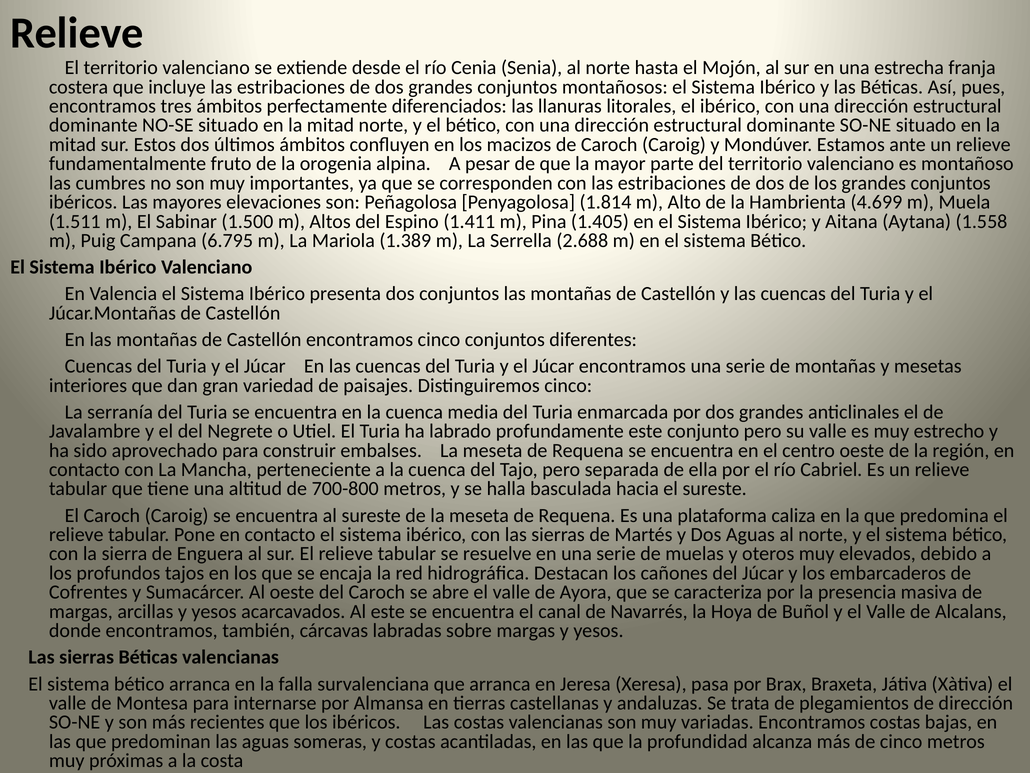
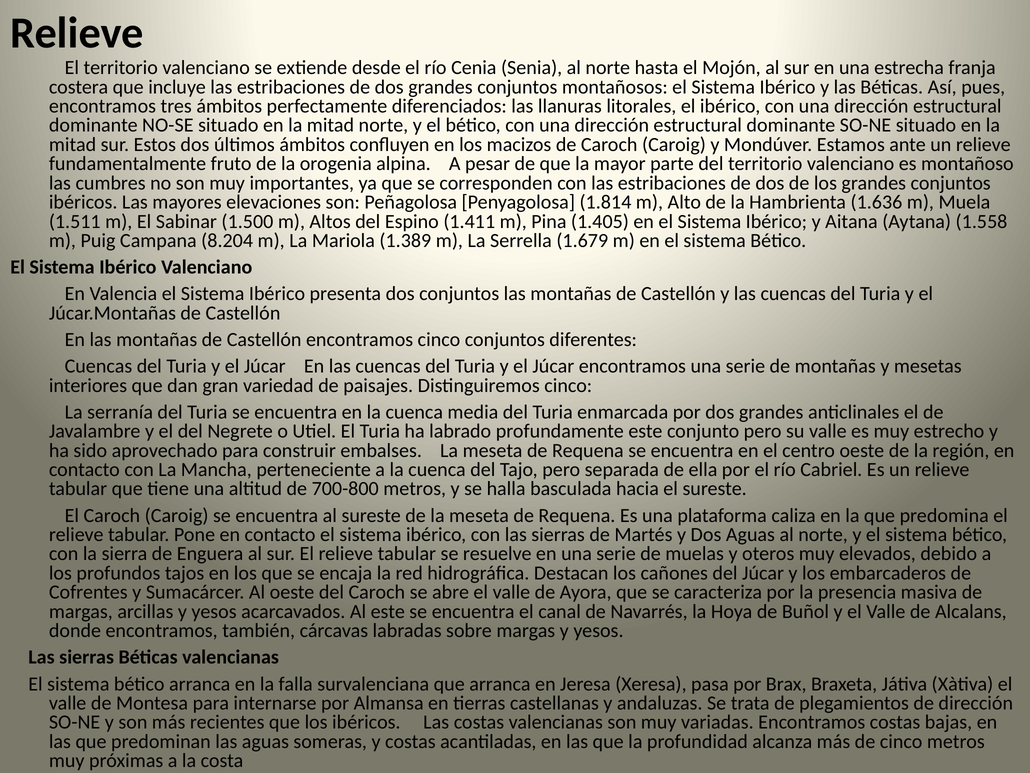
4.699: 4.699 -> 1.636
6.795: 6.795 -> 8.204
2.688: 2.688 -> 1.679
